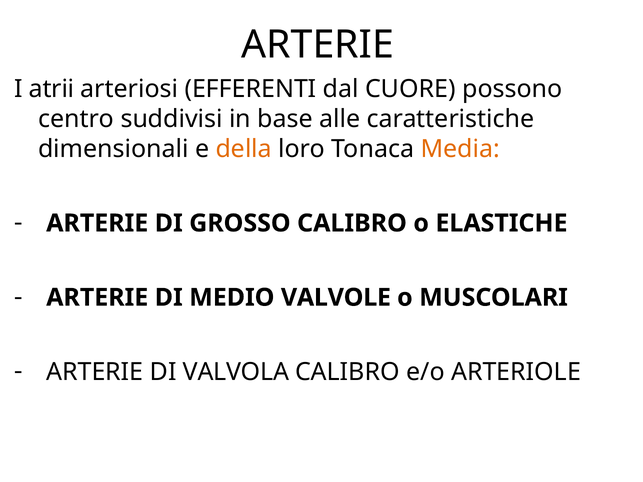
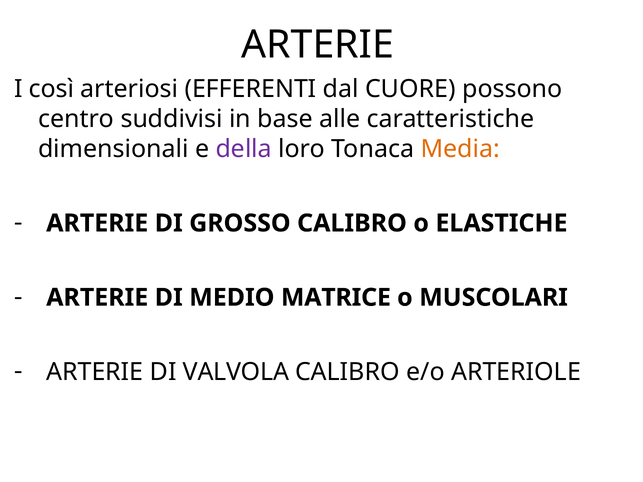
atrii: atrii -> così
della colour: orange -> purple
VALVOLE: VALVOLE -> MATRICE
